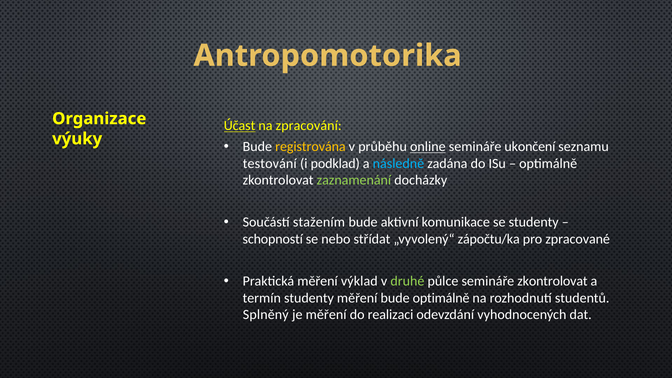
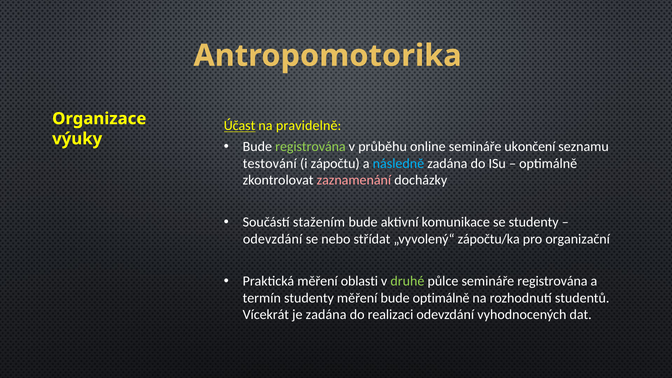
zpracování: zpracování -> pravidelně
registrována at (310, 147) colour: yellow -> light green
online underline: present -> none
podklad: podklad -> zápočtu
zaznamenání colour: light green -> pink
schopností at (273, 239): schopností -> odevzdání
zpracované: zpracované -> organizační
výklad: výklad -> oblasti
semináře zkontrolovat: zkontrolovat -> registrována
Splněný: Splněný -> Vícekrát
je měření: měření -> zadána
